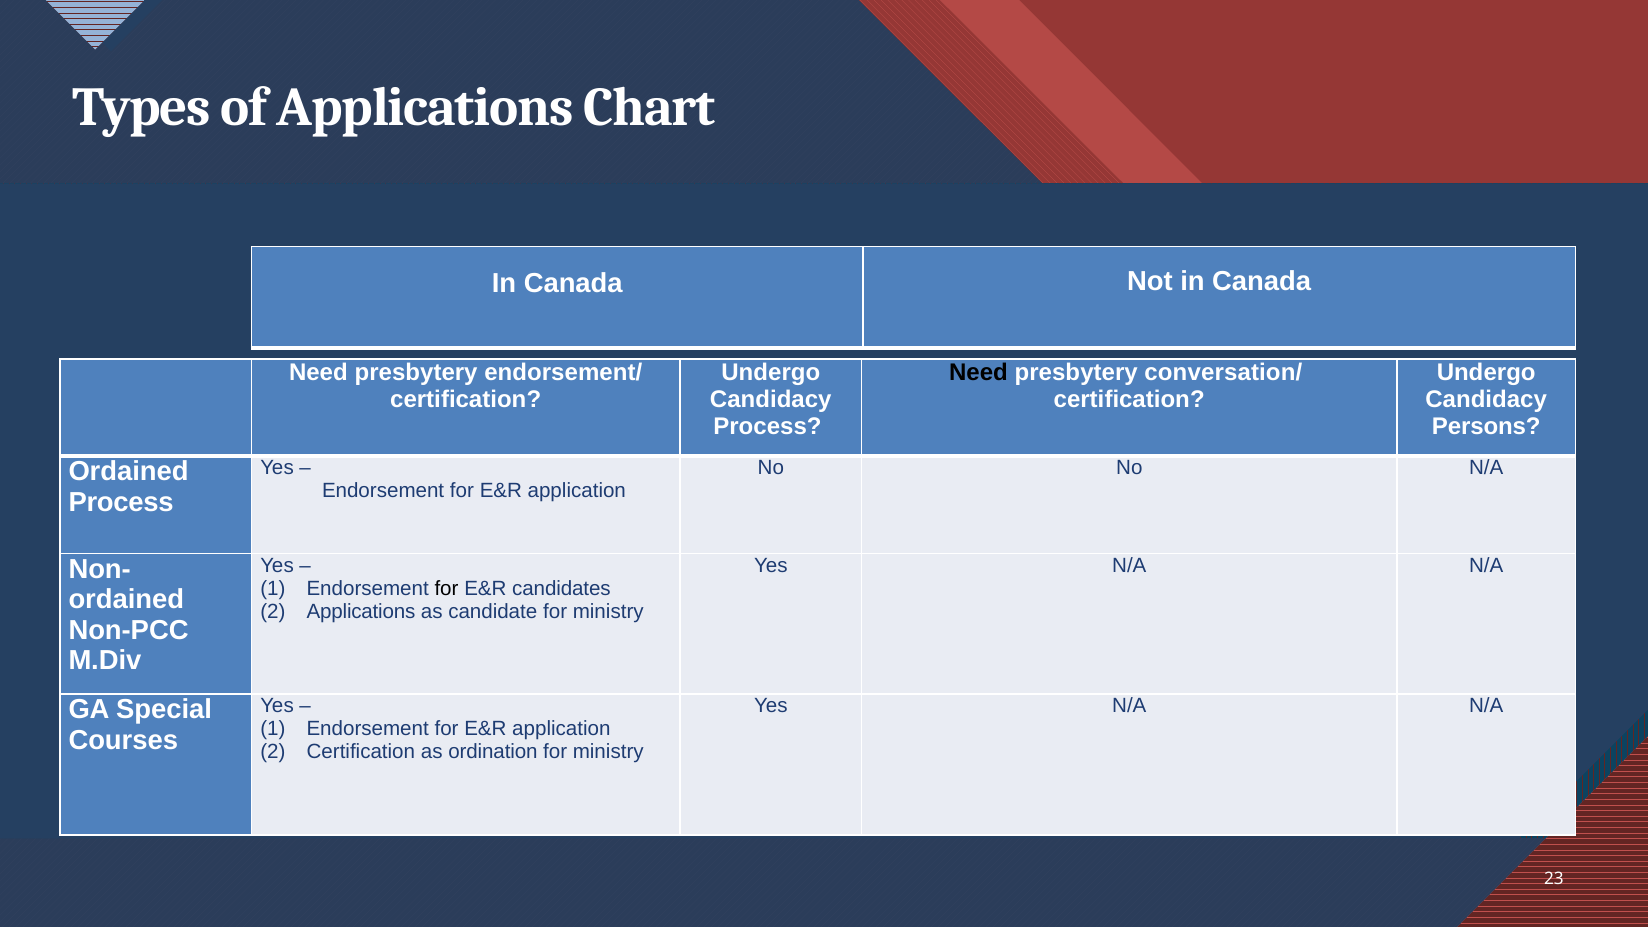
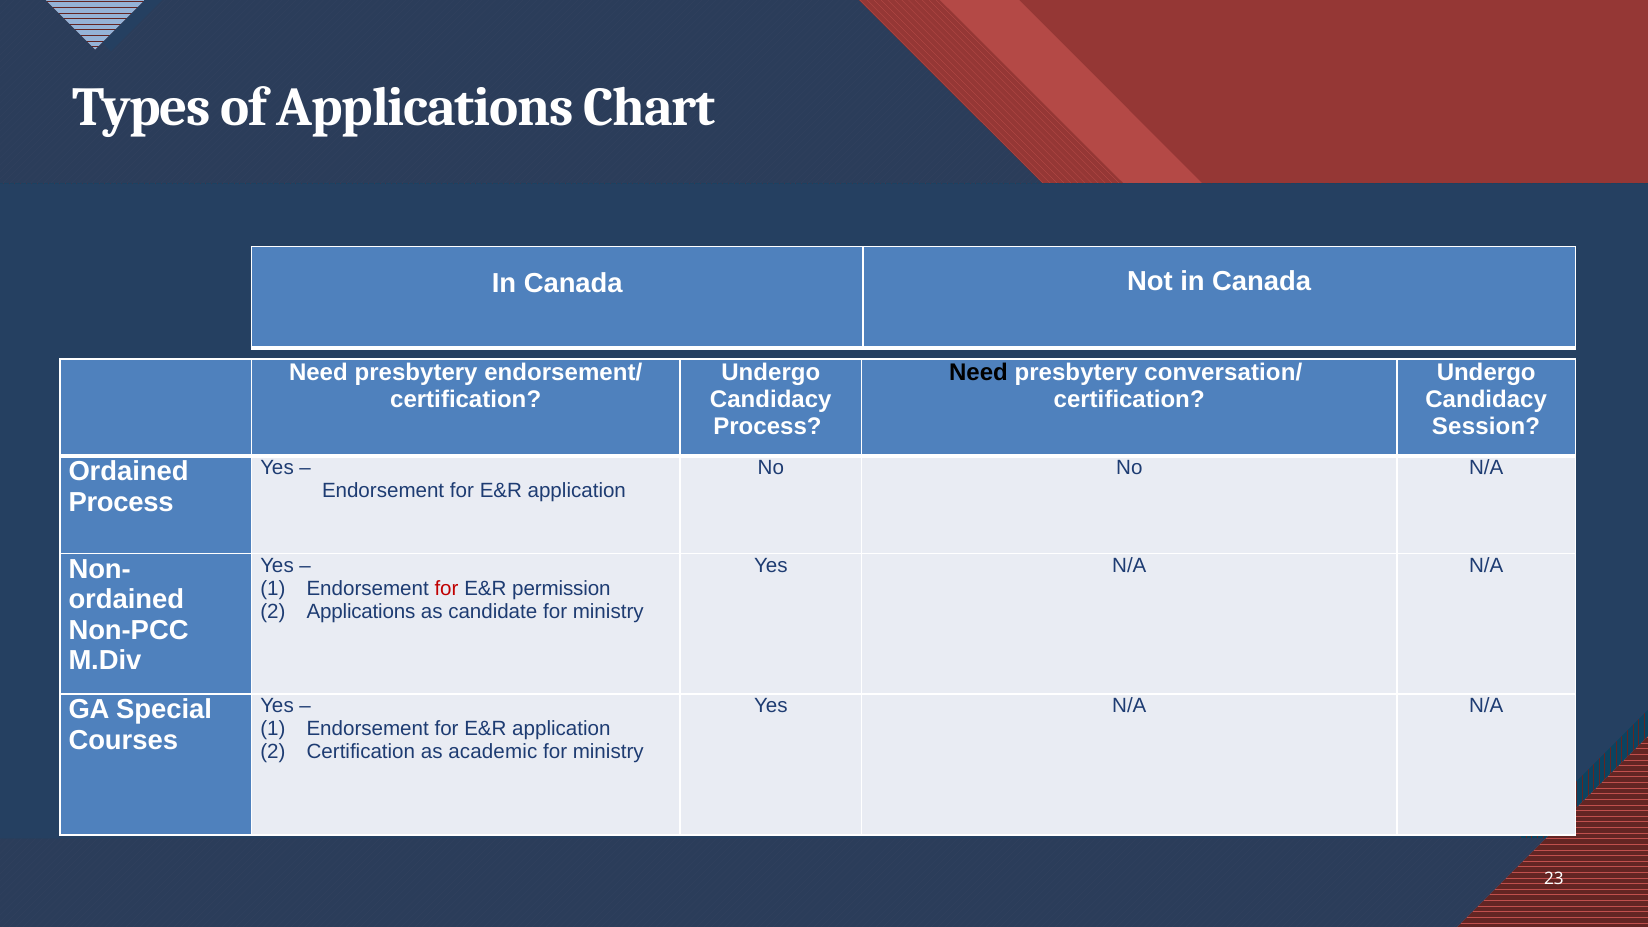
Persons: Persons -> Session
for at (447, 588) colour: black -> red
candidates: candidates -> permission
ordination: ordination -> academic
